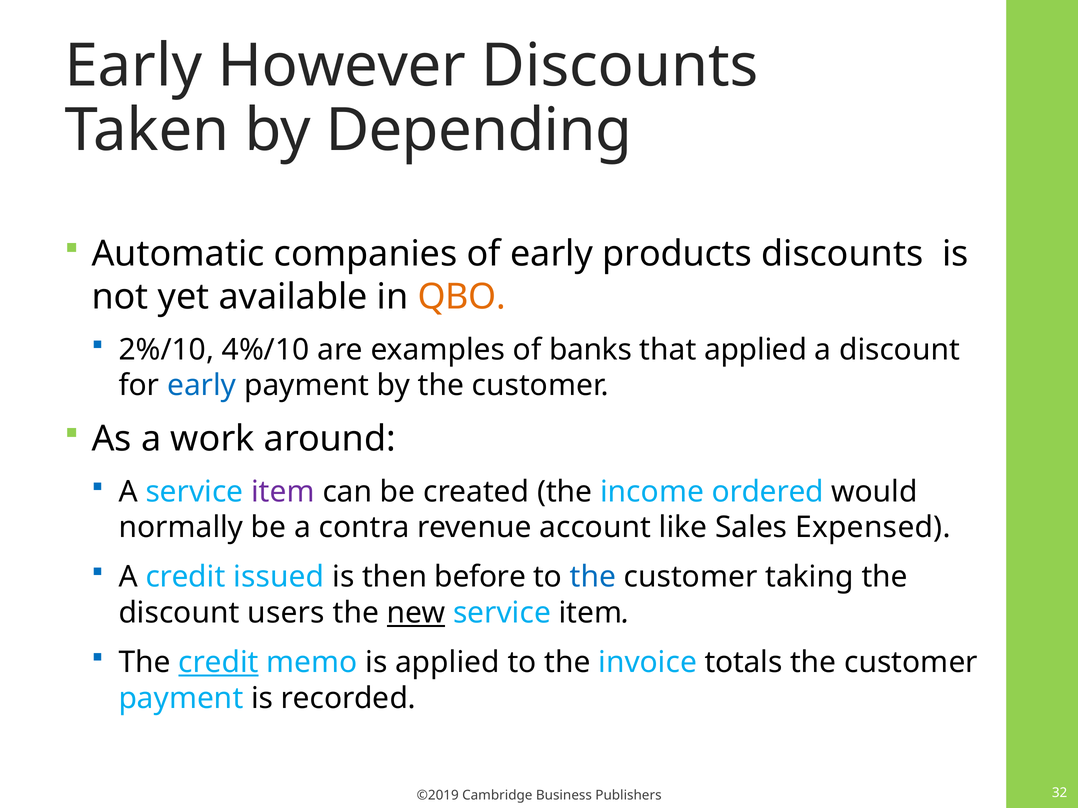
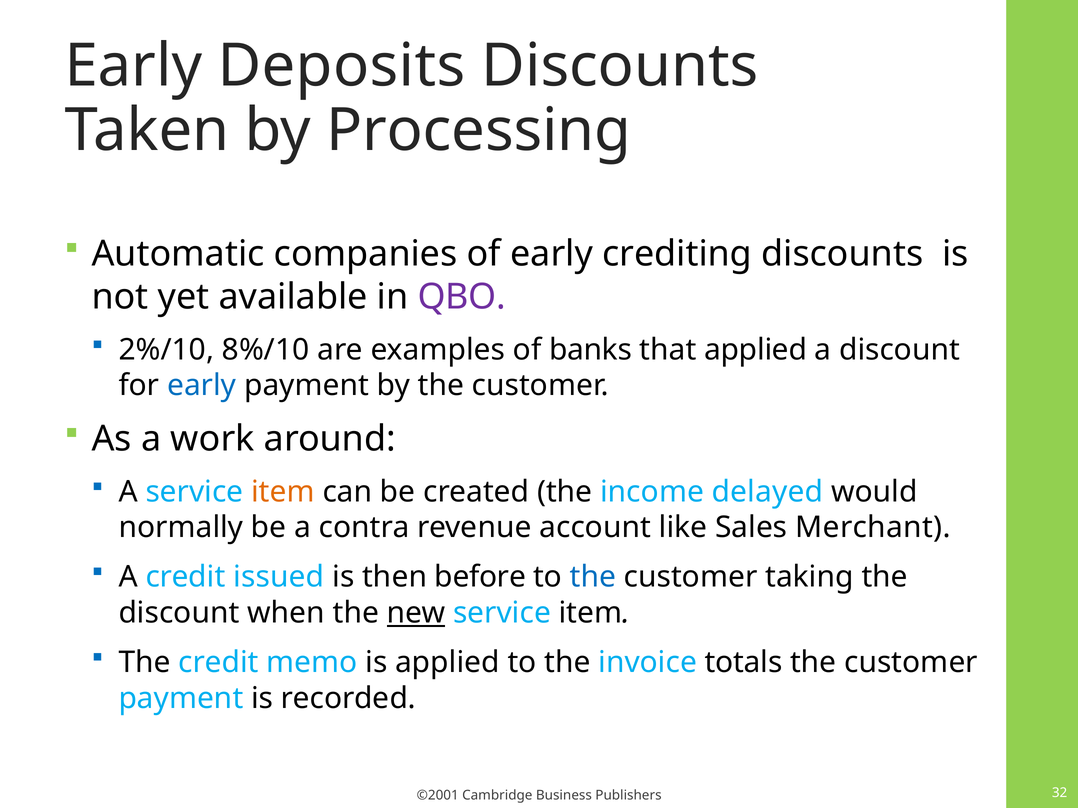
However: However -> Deposits
Depending: Depending -> Processing
products: products -> crediting
QBO colour: orange -> purple
4%/10: 4%/10 -> 8%/10
item at (283, 492) colour: purple -> orange
ordered: ordered -> delayed
Expensed: Expensed -> Merchant
users: users -> when
credit at (218, 663) underline: present -> none
©2019: ©2019 -> ©2001
